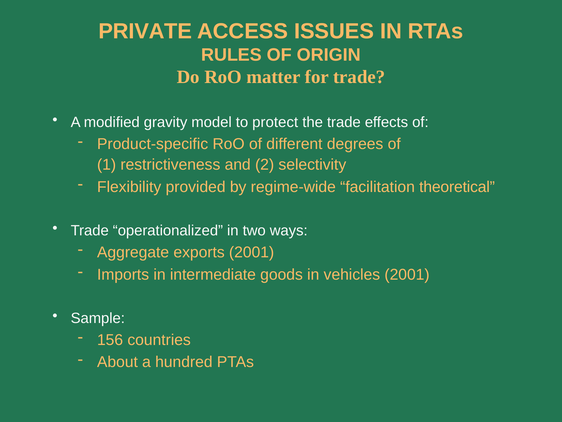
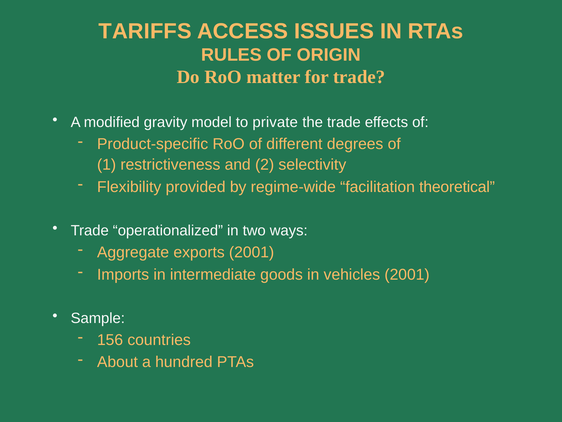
PRIVATE: PRIVATE -> TARIFFS
protect: protect -> private
